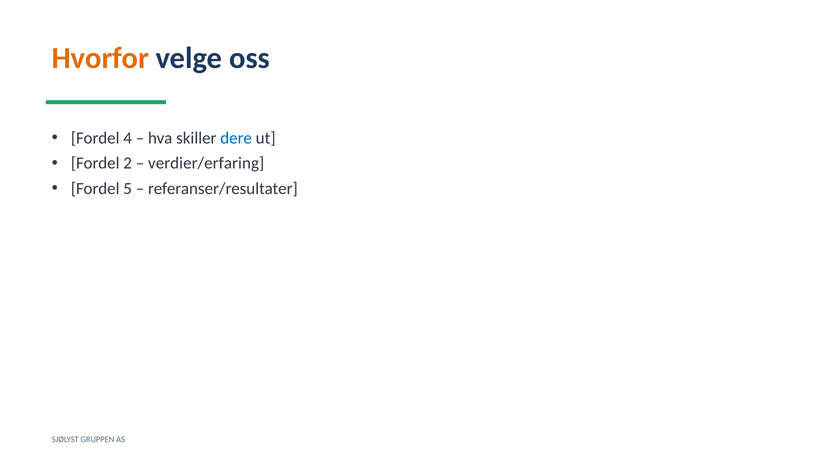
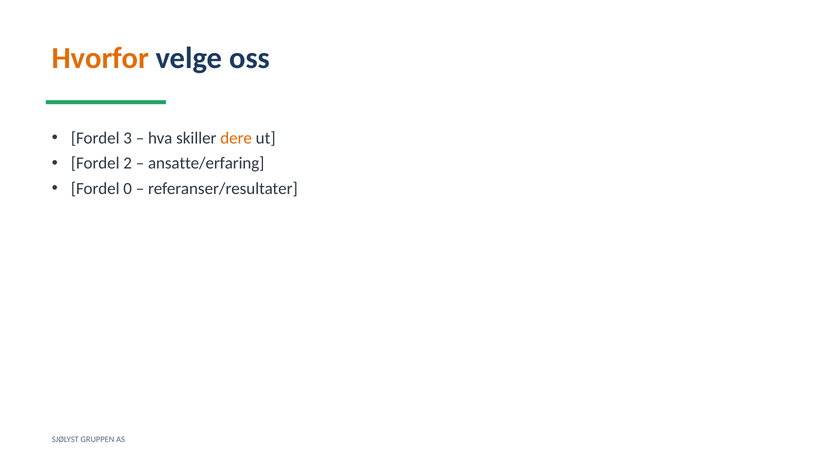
4: 4 -> 3
dere colour: blue -> orange
verdier/erfaring: verdier/erfaring -> ansatte/erfaring
5: 5 -> 0
